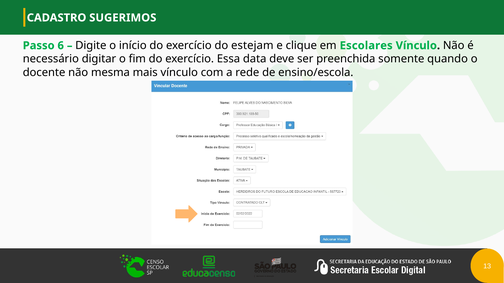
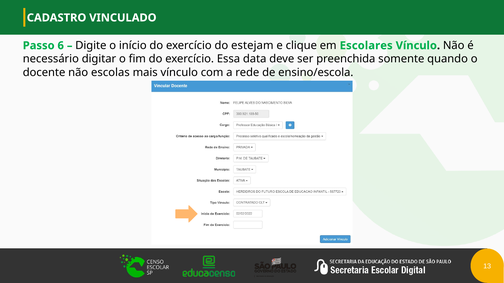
SUGERIMOS: SUGERIMOS -> VINCULADO
mesma: mesma -> escolas
